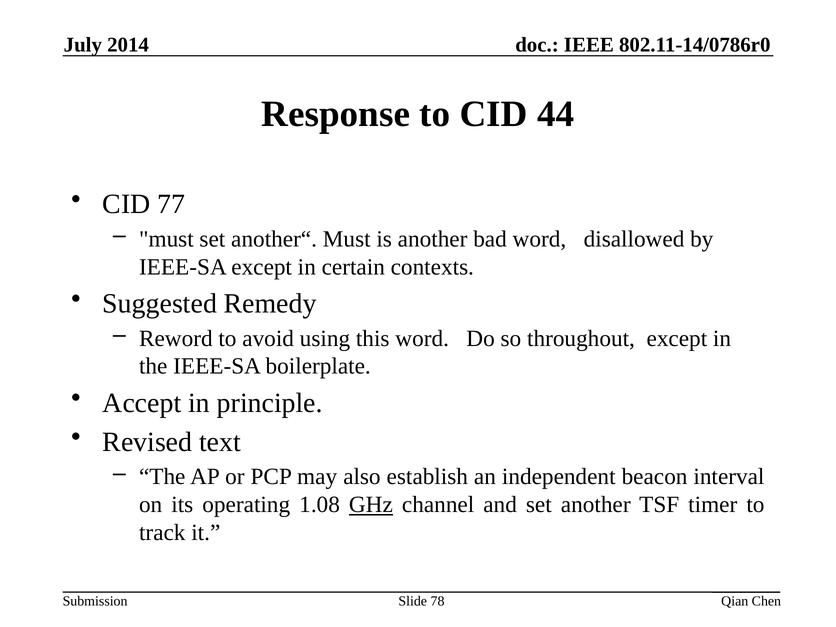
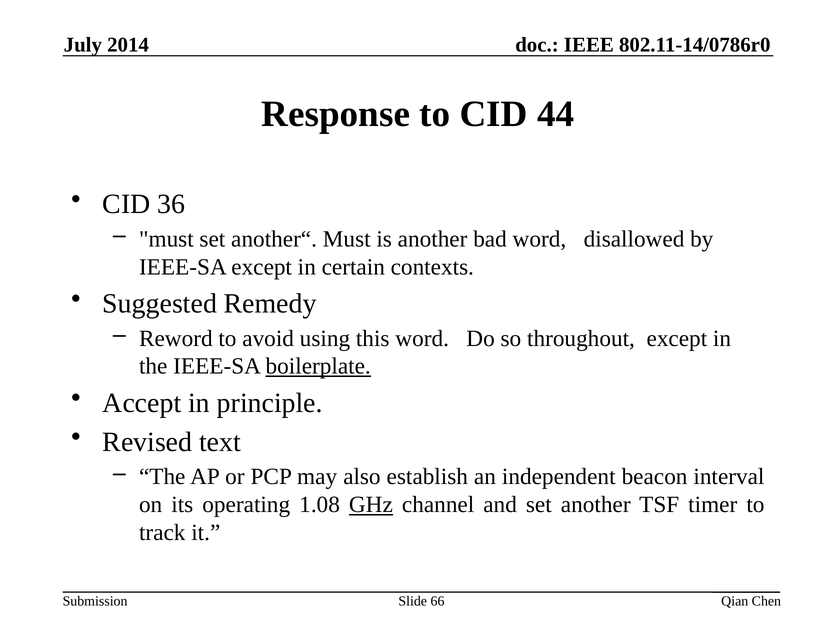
77: 77 -> 36
boilerplate underline: none -> present
78: 78 -> 66
